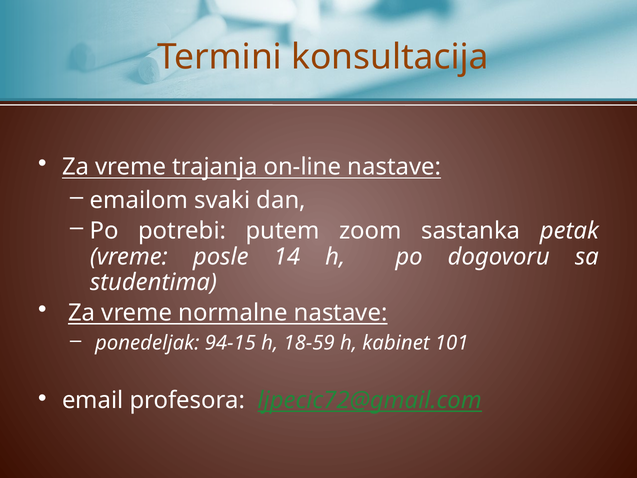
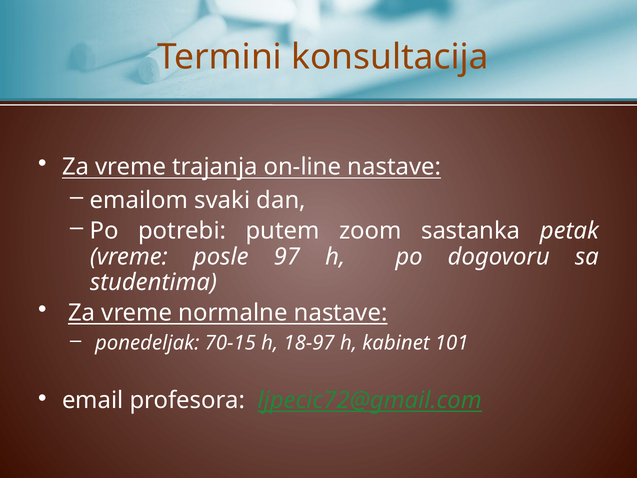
14: 14 -> 97
94-15: 94-15 -> 70-15
18-59: 18-59 -> 18-97
